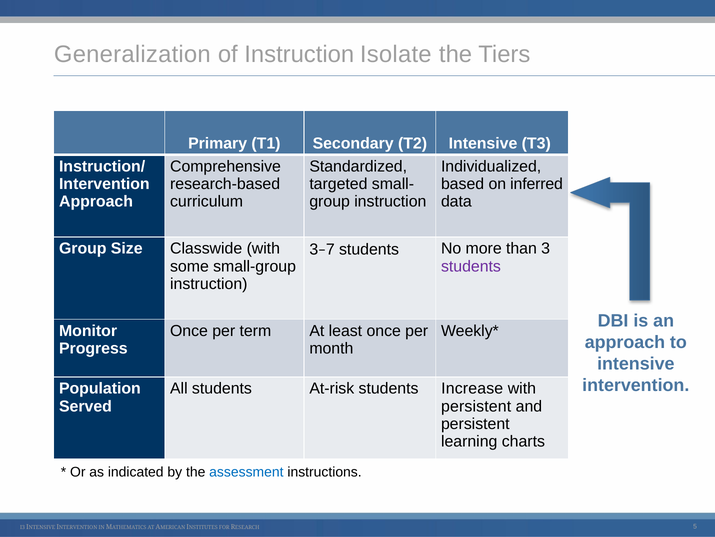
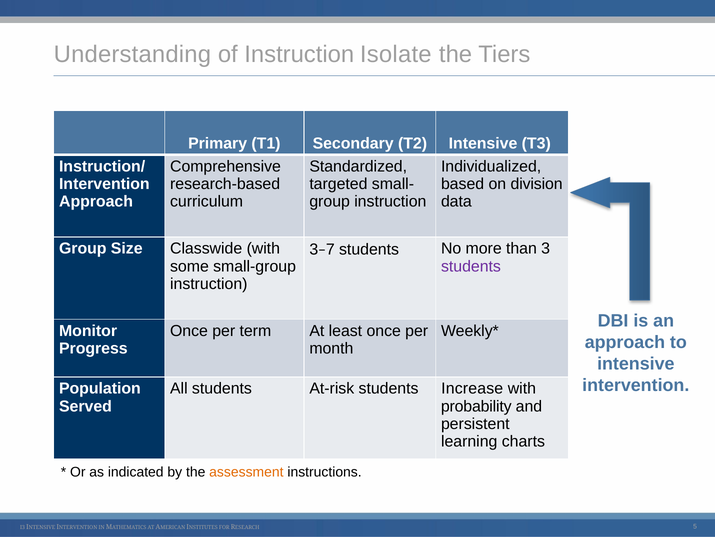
Generalization: Generalization -> Understanding
inferred: inferred -> division
persistent at (476, 406): persistent -> probability
assessment colour: blue -> orange
